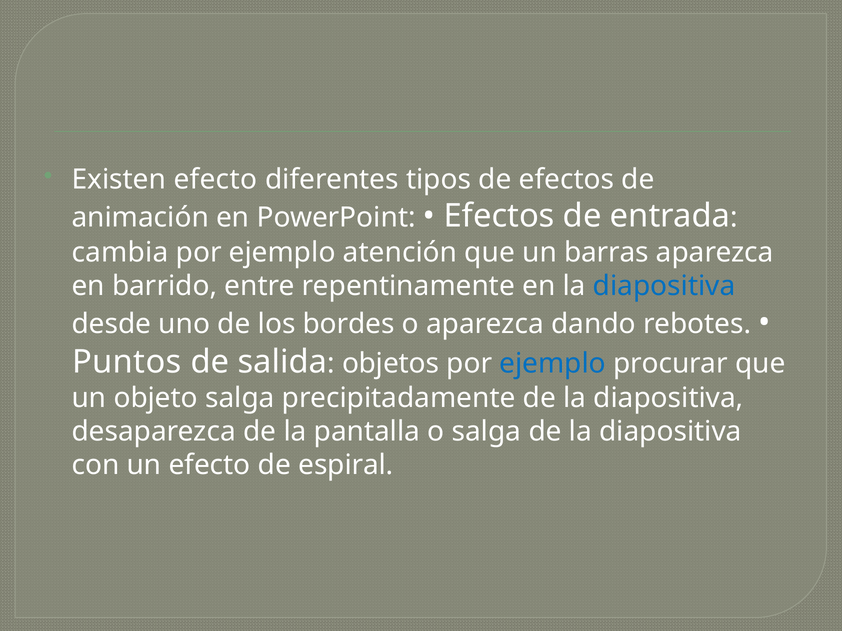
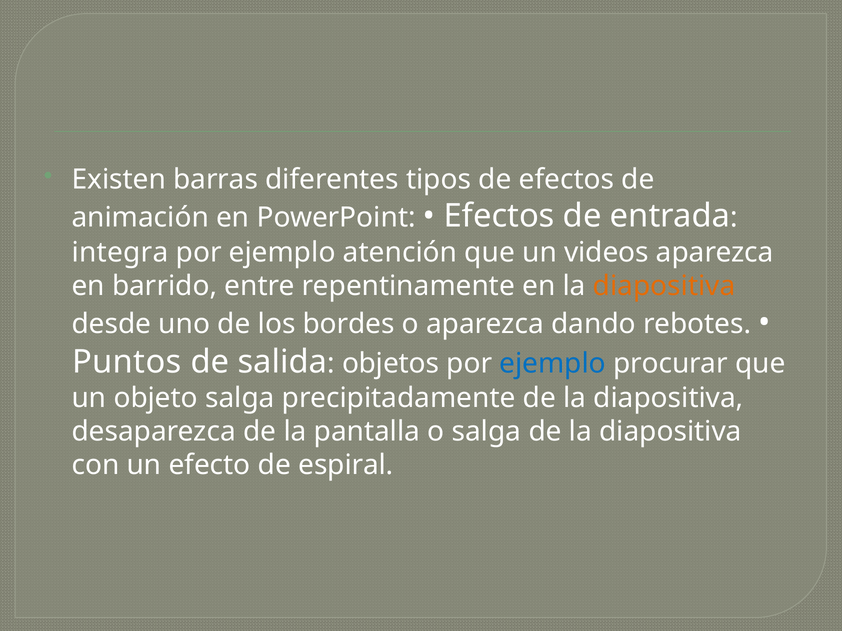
Existen efecto: efecto -> barras
cambia: cambia -> integra
barras: barras -> videos
diapositiva at (664, 286) colour: blue -> orange
